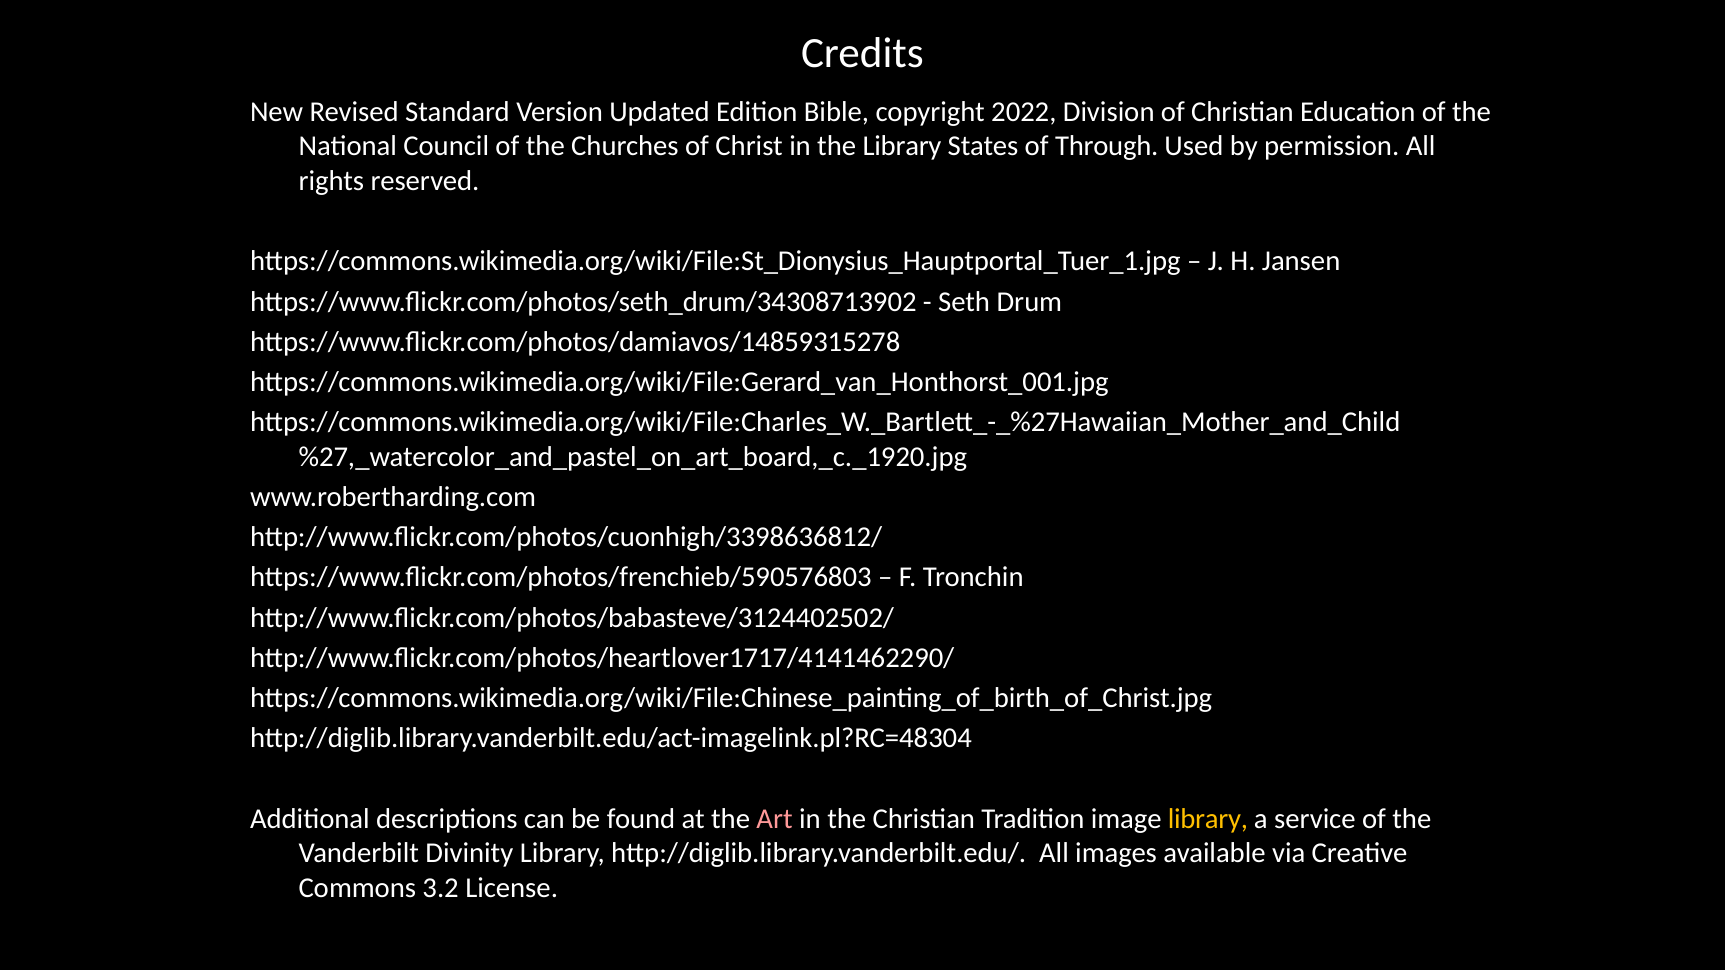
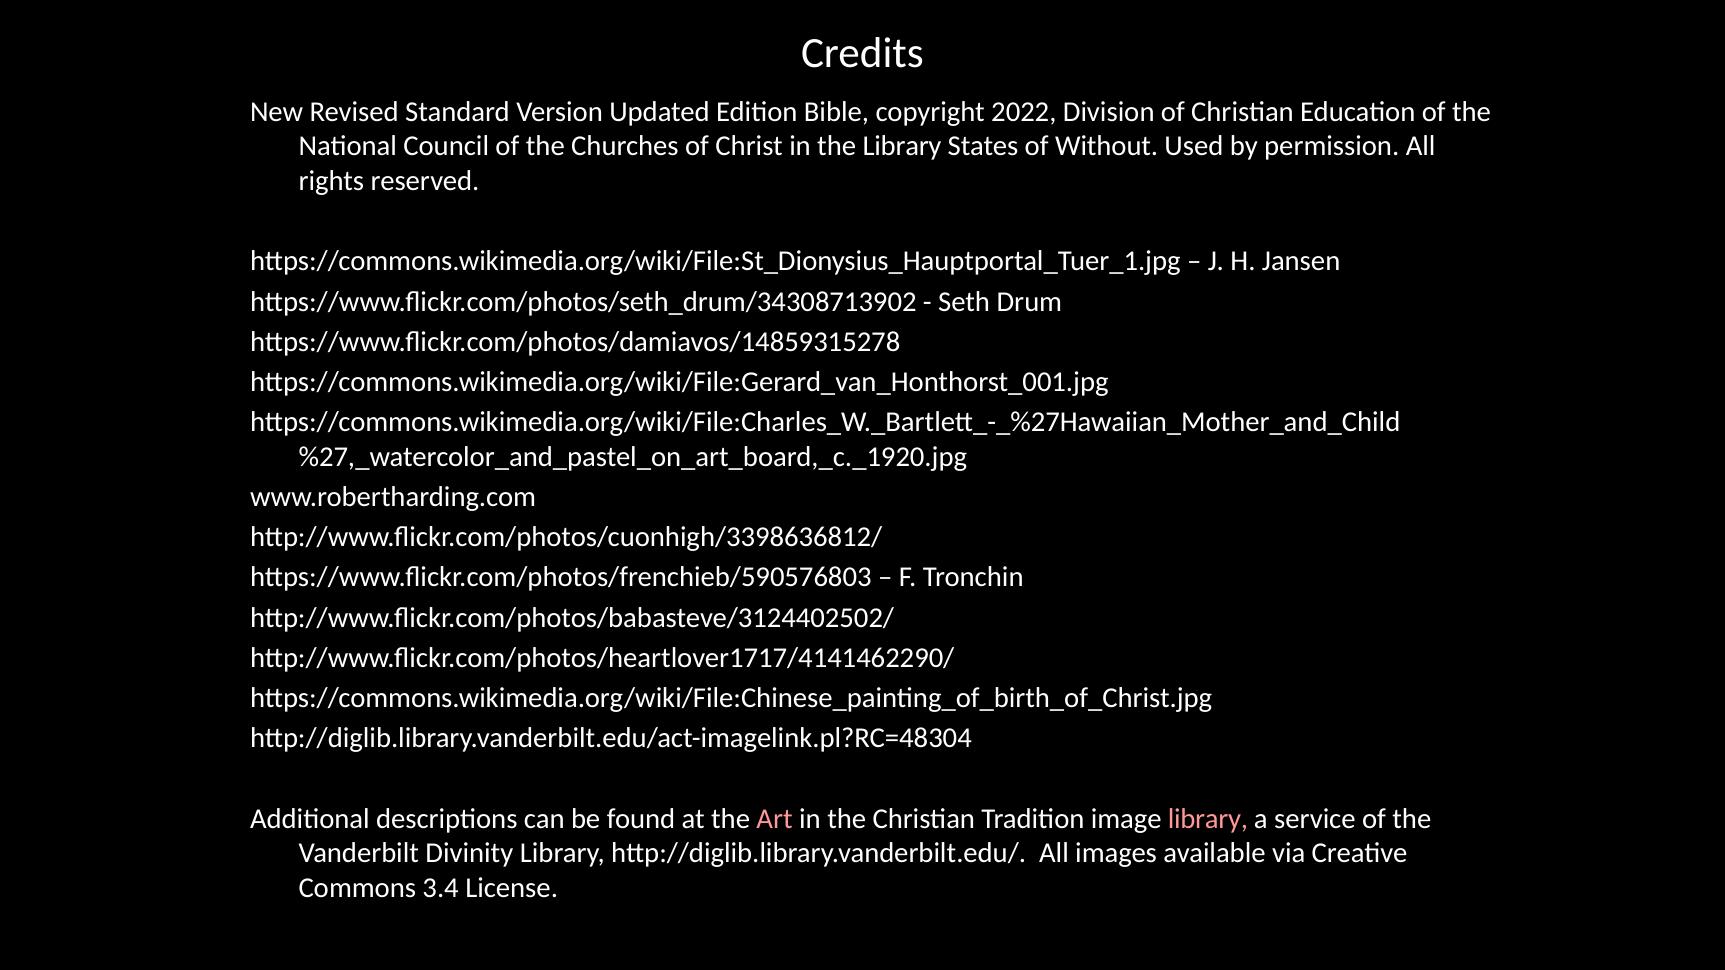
Through: Through -> Without
library at (1208, 819) colour: yellow -> pink
3.2: 3.2 -> 3.4
